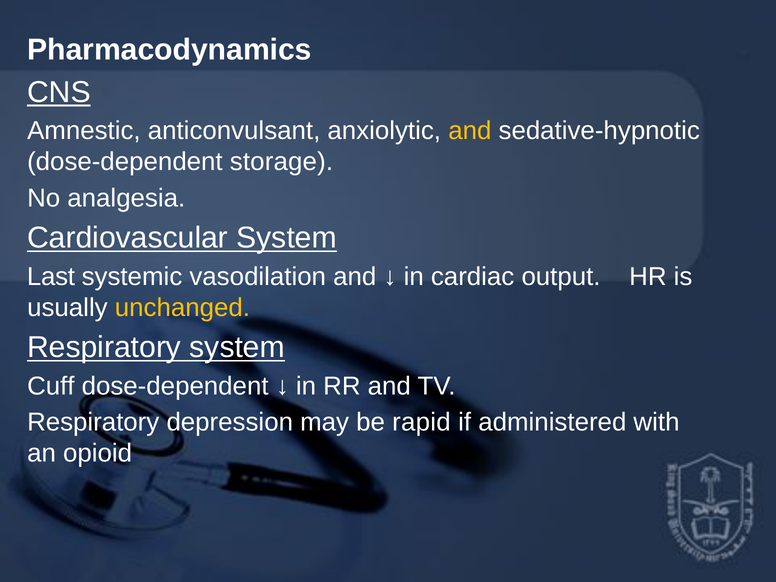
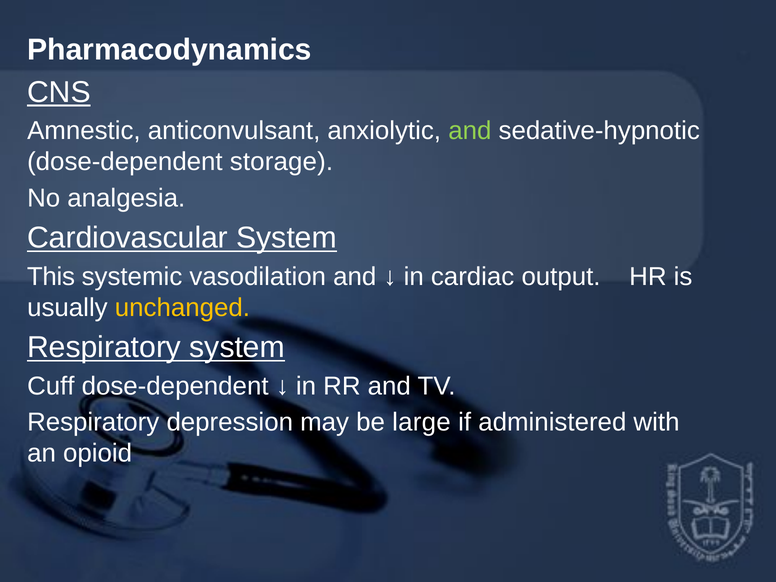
and at (470, 131) colour: yellow -> light green
Last: Last -> This
rapid: rapid -> large
